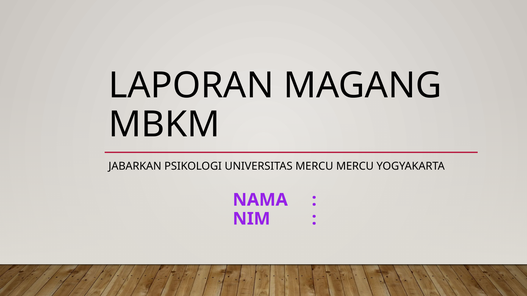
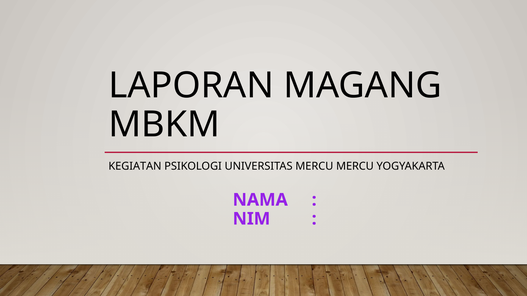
JABARKAN: JABARKAN -> KEGIATAN
